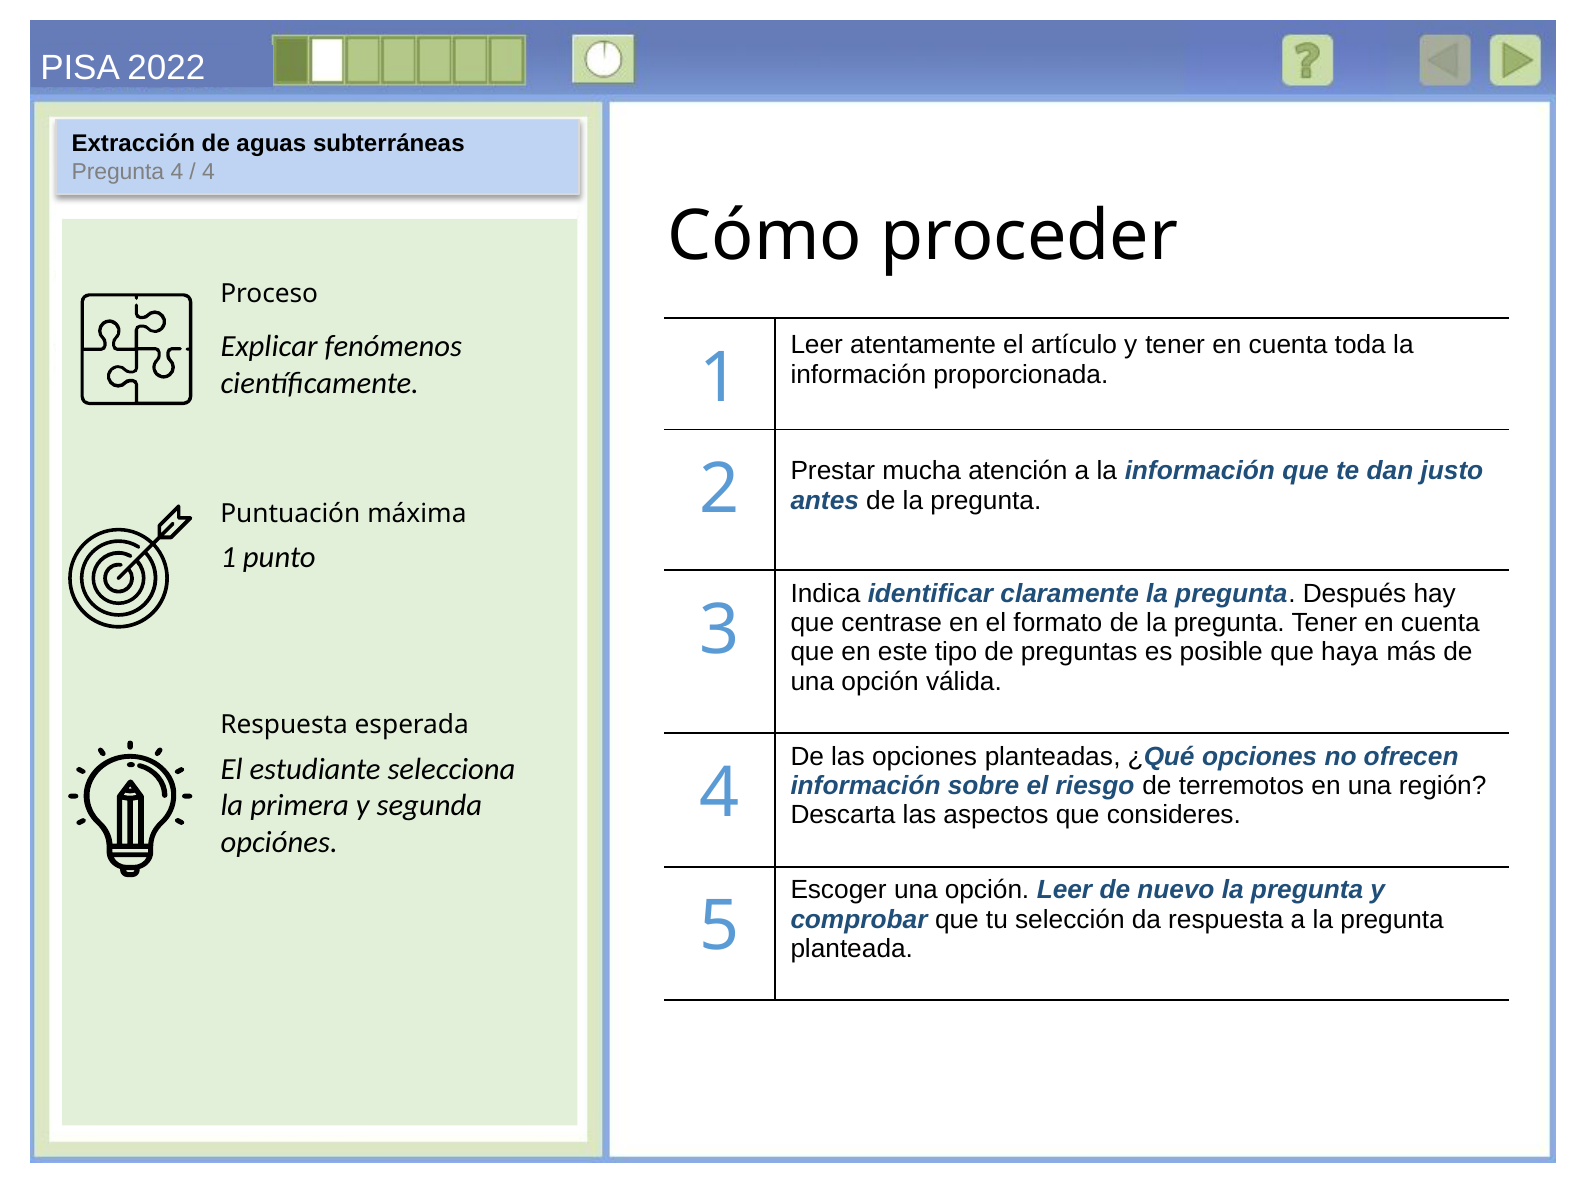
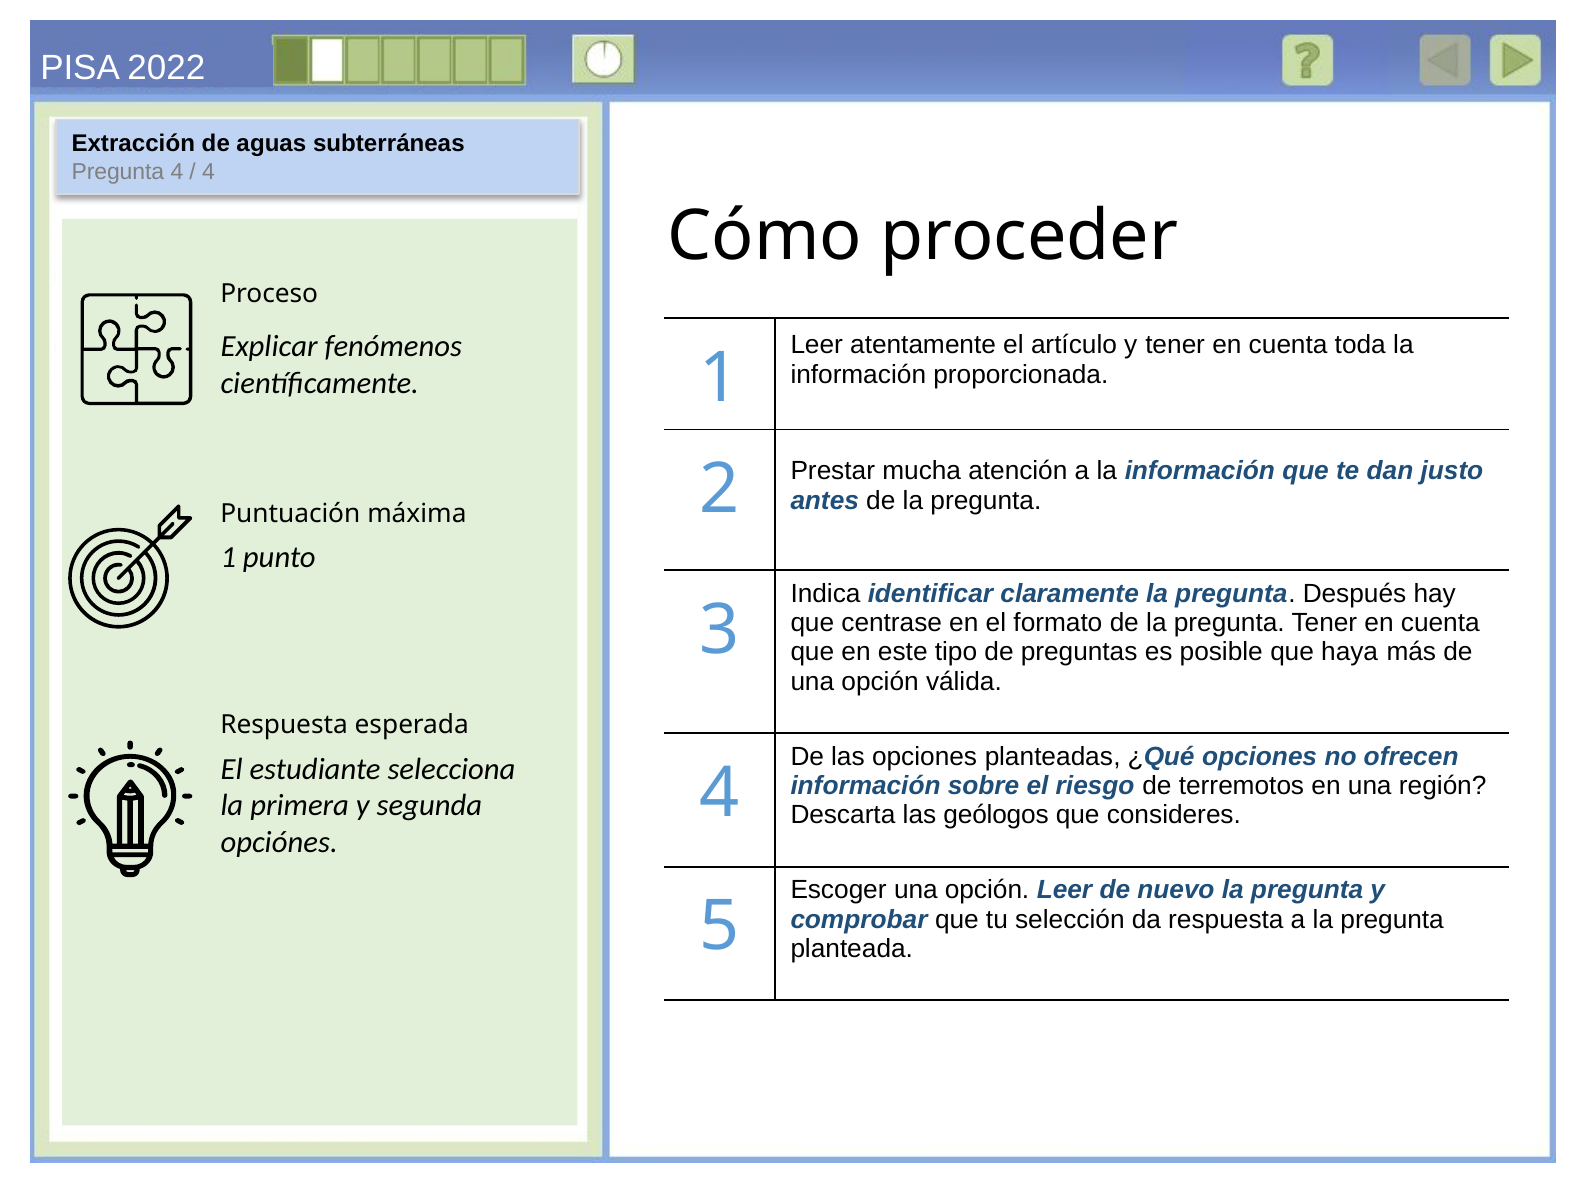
aspectos: aspectos -> geólogos
